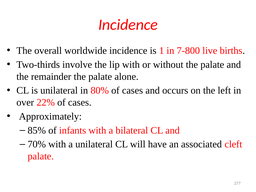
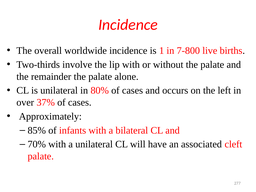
22%: 22% -> 37%
